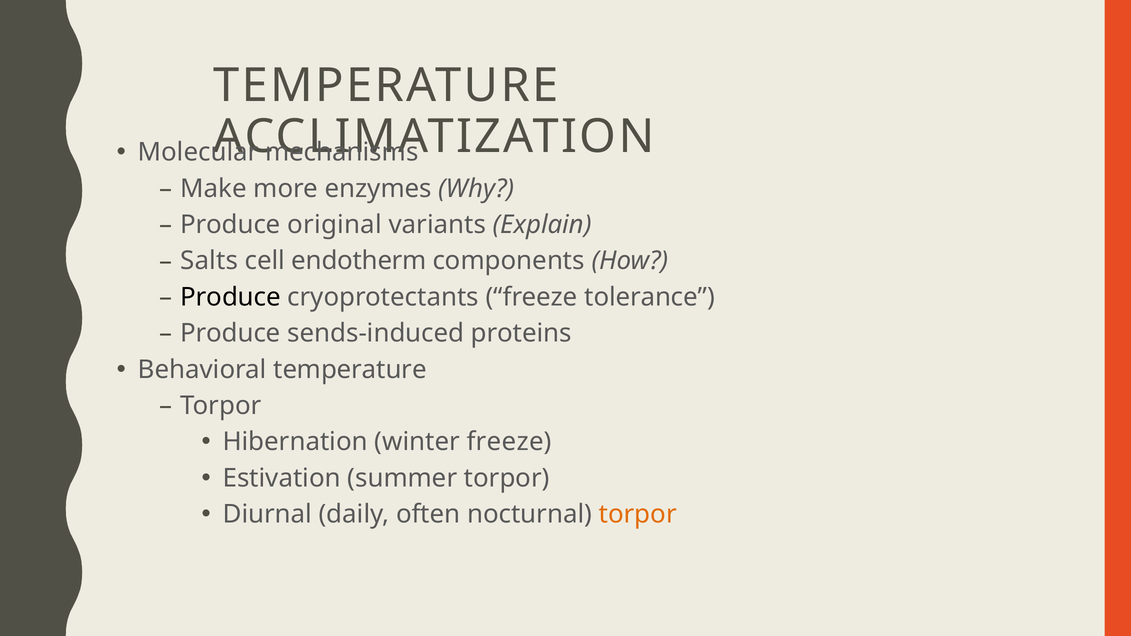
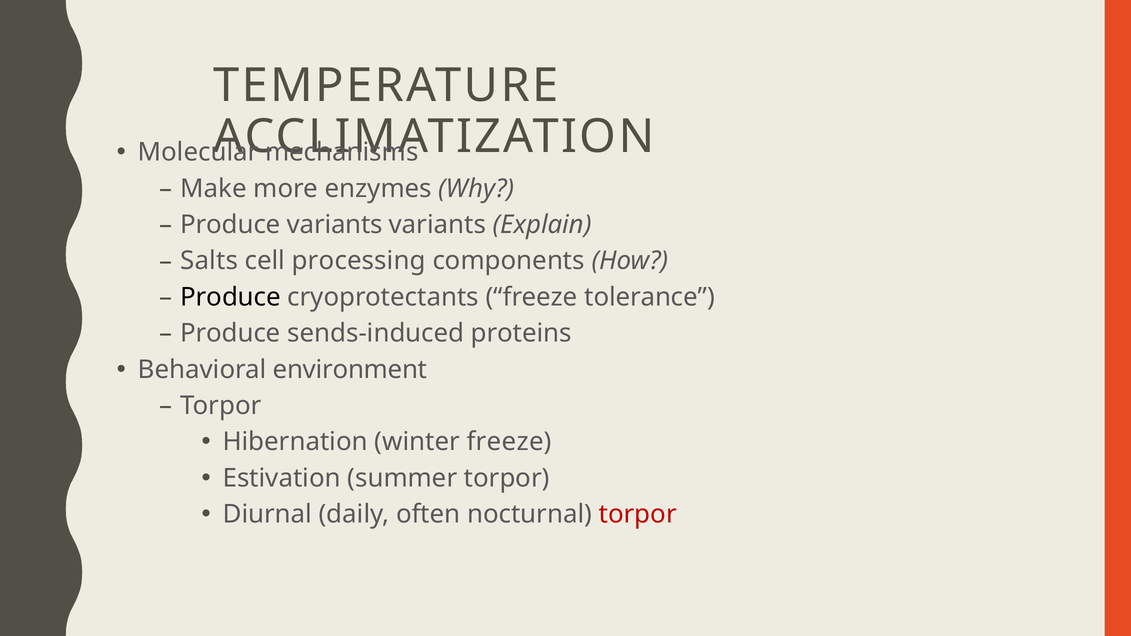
Produce original: original -> variants
endotherm: endotherm -> processing
Behavioral temperature: temperature -> environment
torpor at (638, 514) colour: orange -> red
